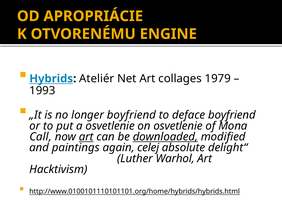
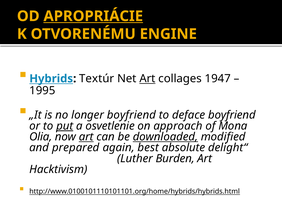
APROPRIÁCIE underline: none -> present
Ateliér: Ateliér -> Textúr
Art at (147, 79) underline: none -> present
1979: 1979 -> 1947
1993: 1993 -> 1995
put underline: none -> present
on osvetlenie: osvetlenie -> approach
Call: Call -> Olia
paintings: paintings -> prepared
celej: celej -> best
Warhol: Warhol -> Burden
